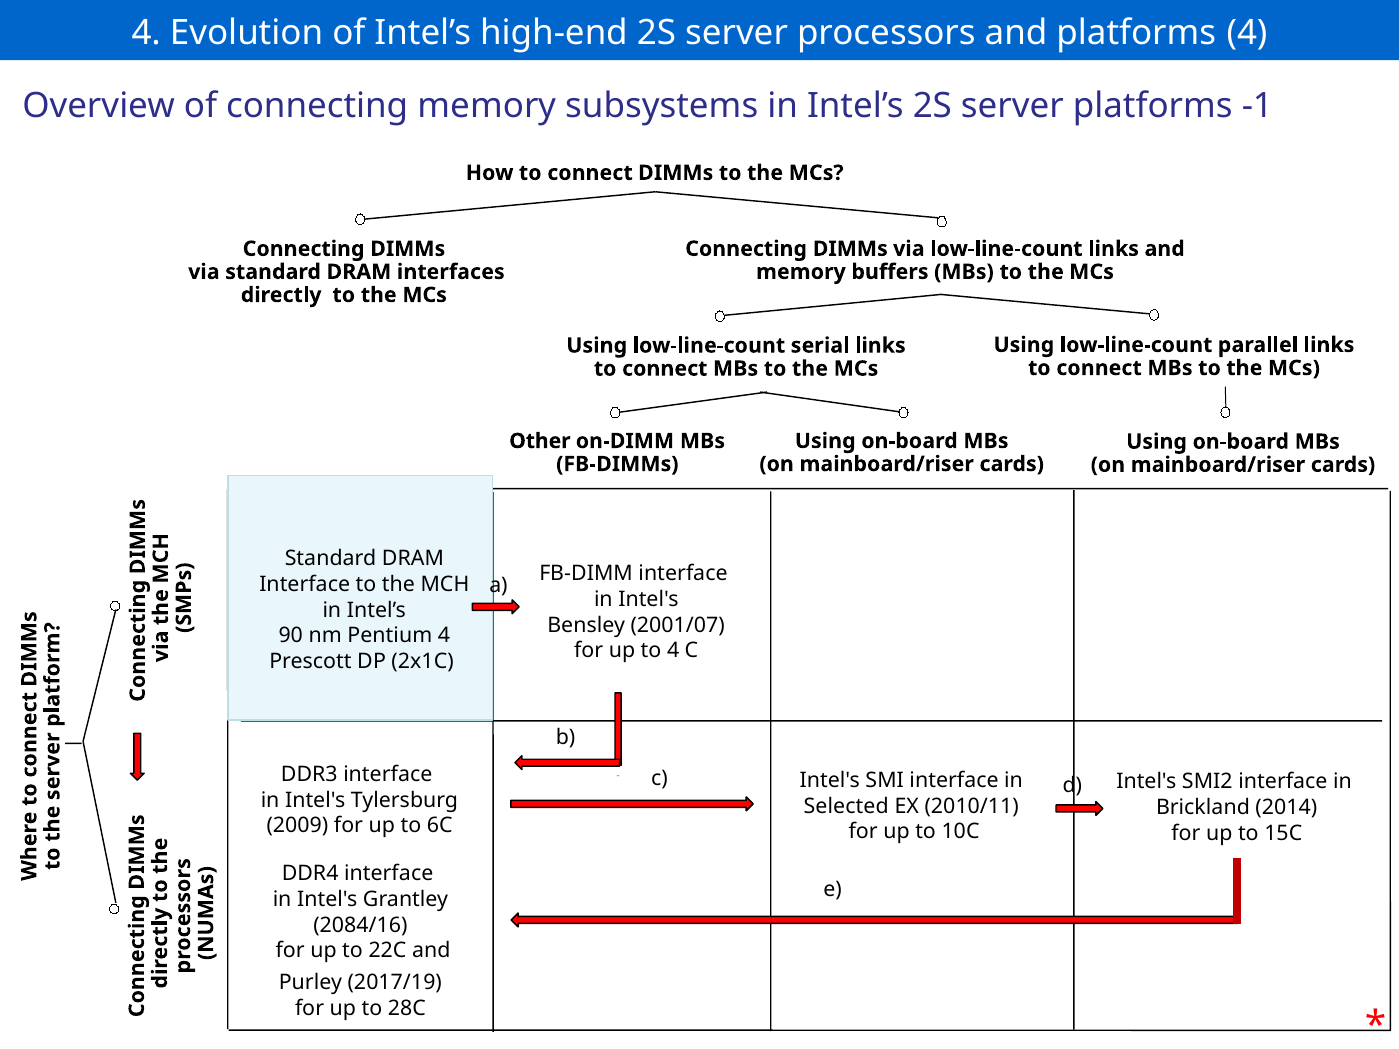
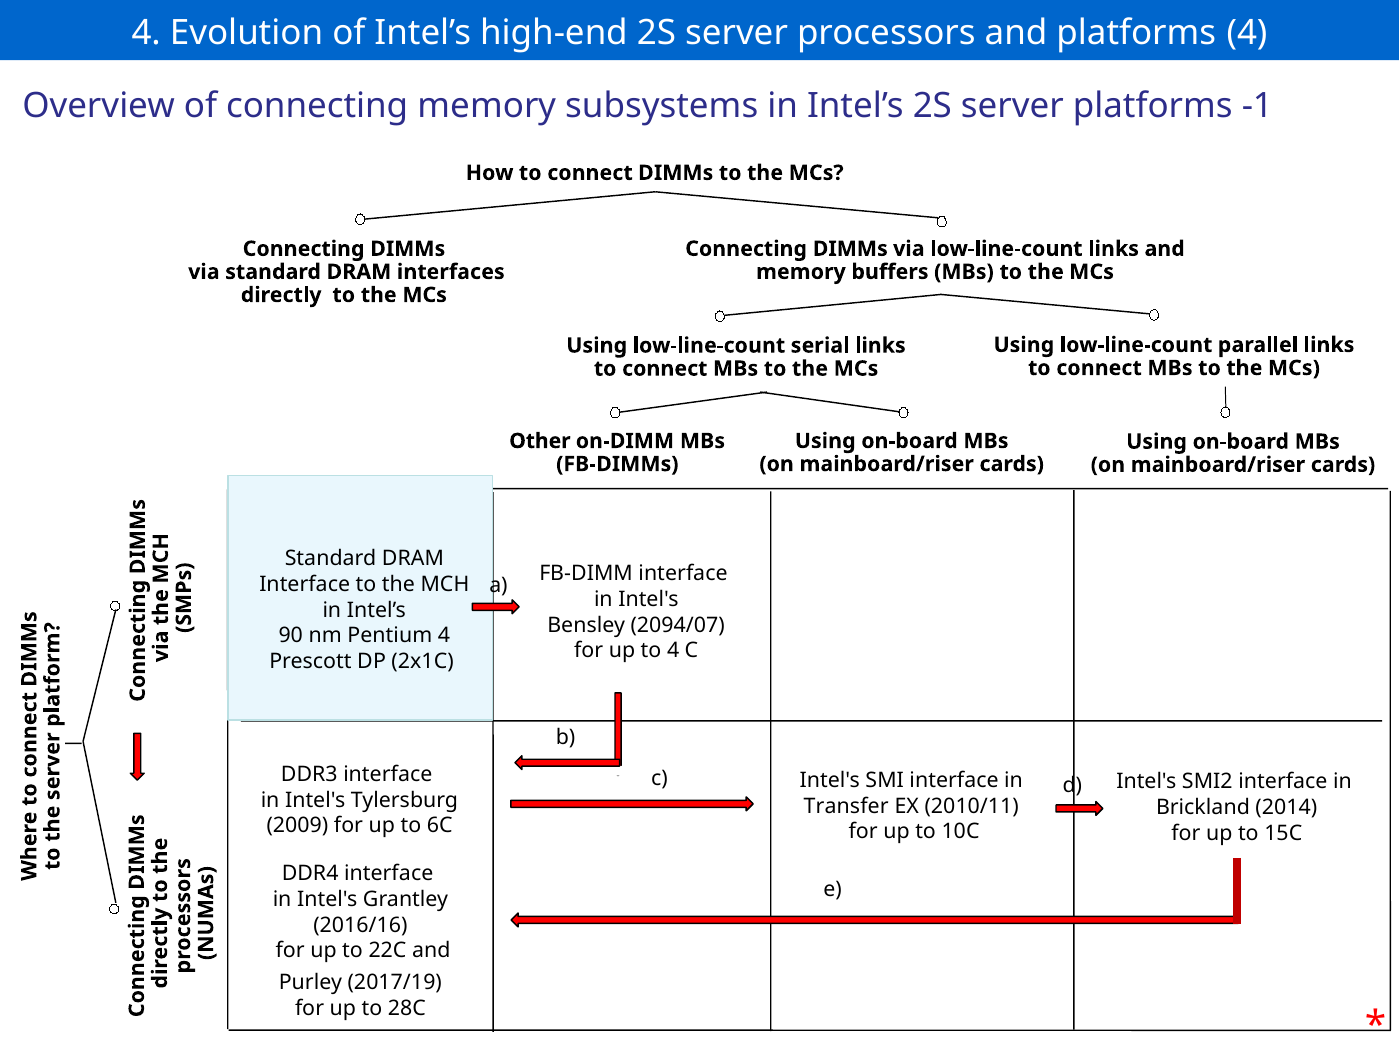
2001/07: 2001/07 -> 2094/07
Selected: Selected -> Transfer
2084/16: 2084/16 -> 2016/16
